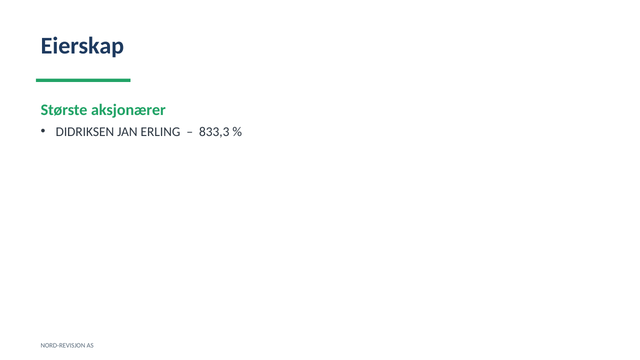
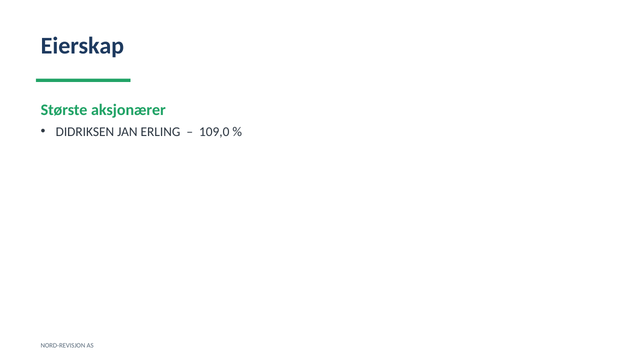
833,3: 833,3 -> 109,0
